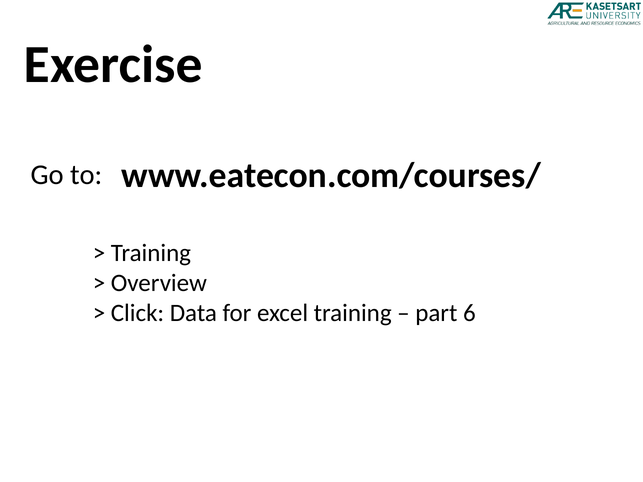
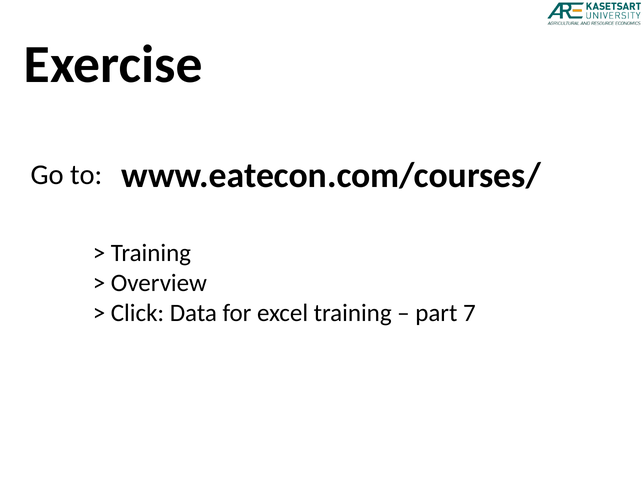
6: 6 -> 7
